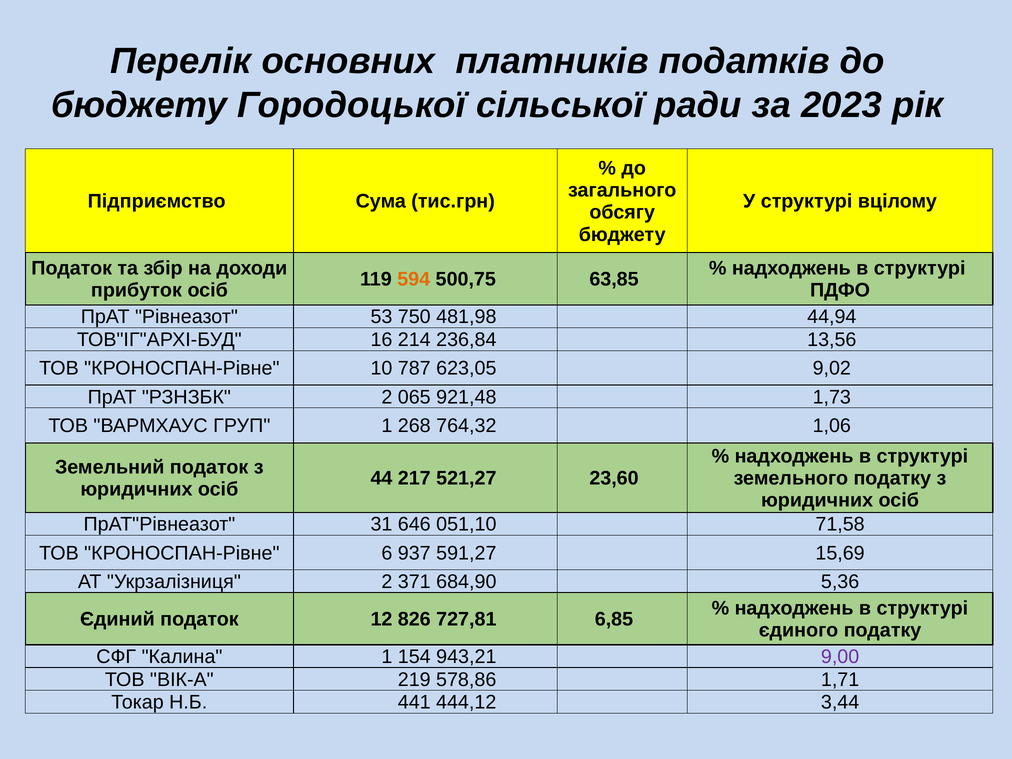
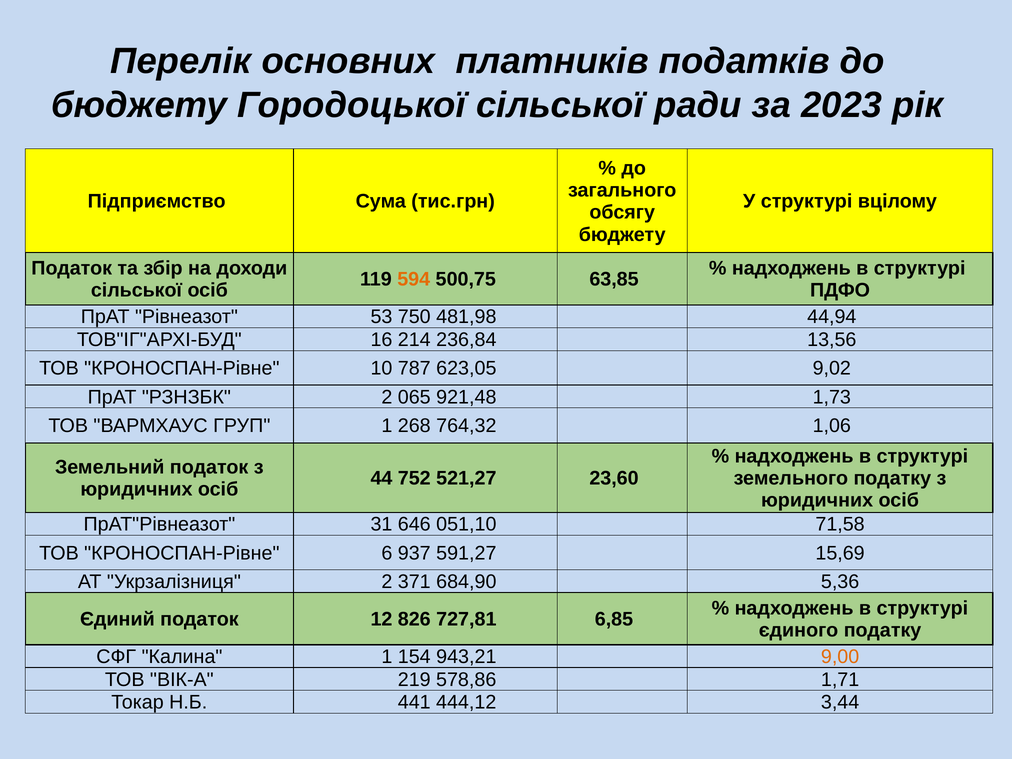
прибуток at (136, 290): прибуток -> сільської
217: 217 -> 752
9,00 colour: purple -> orange
